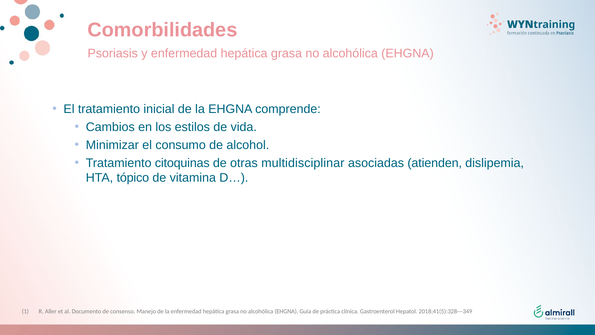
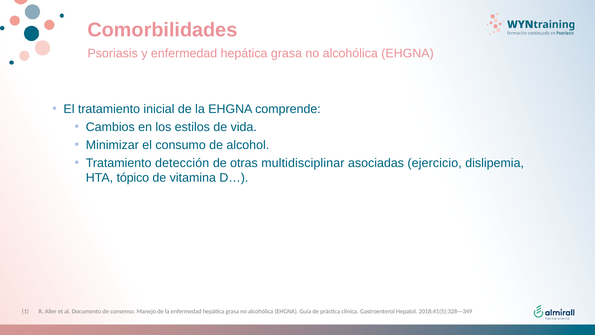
citoquinas: citoquinas -> detección
atienden: atienden -> ejercicio
